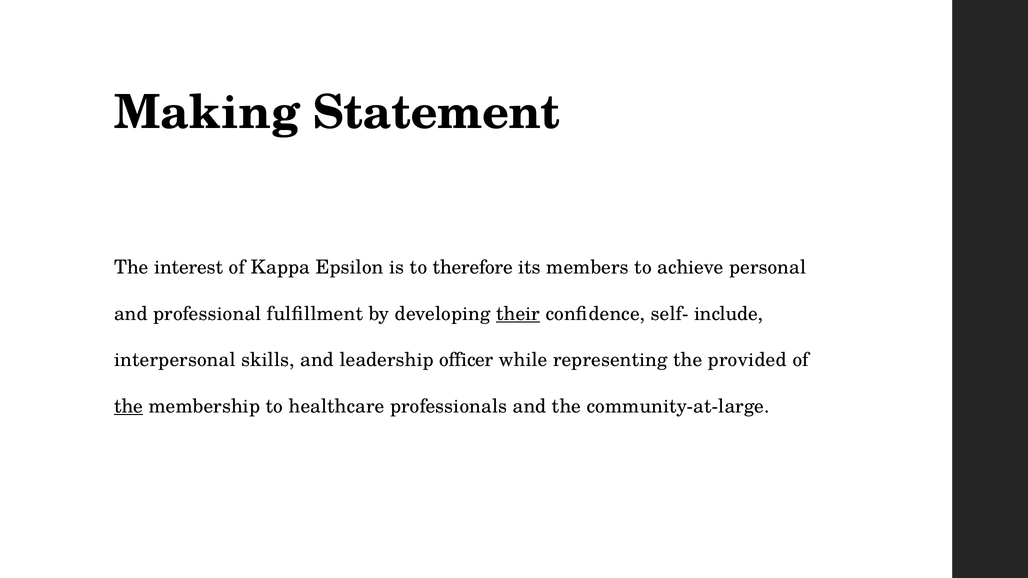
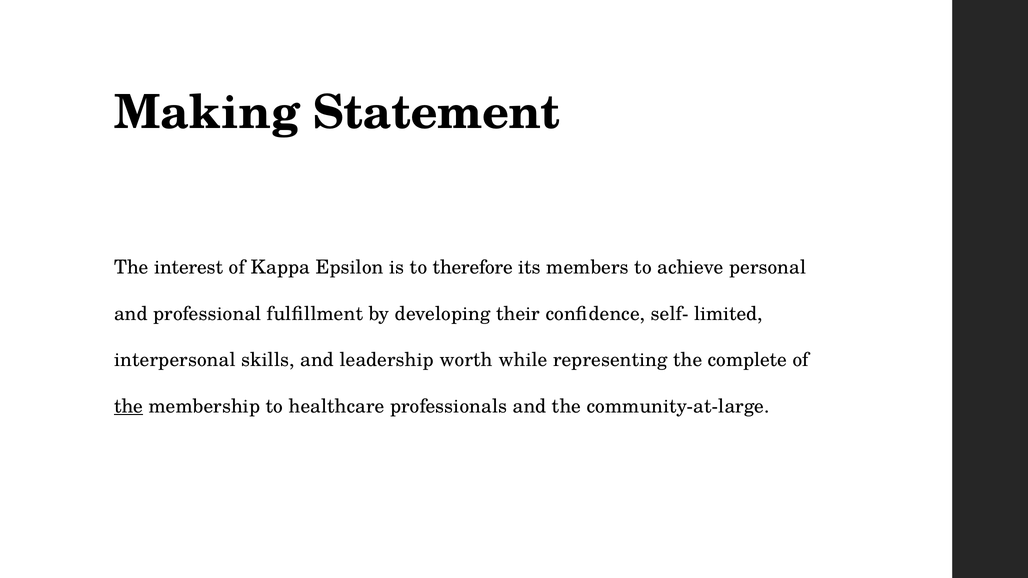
their underline: present -> none
include: include -> limited
officer: officer -> worth
provided: provided -> complete
